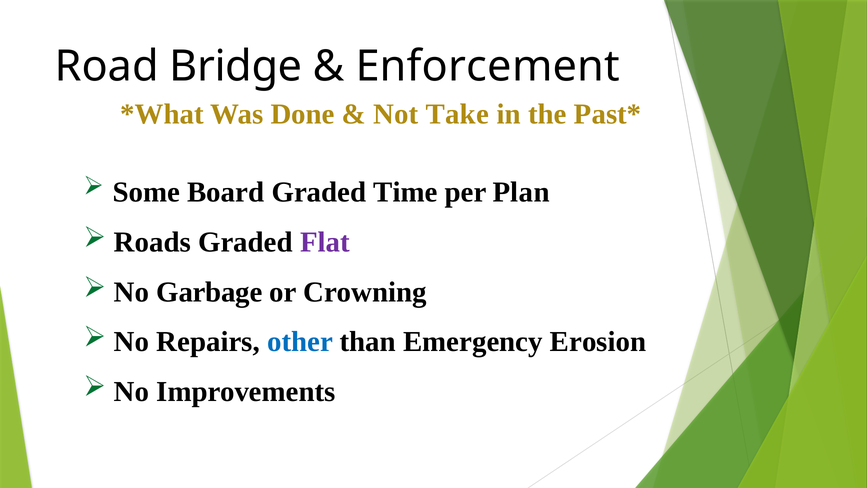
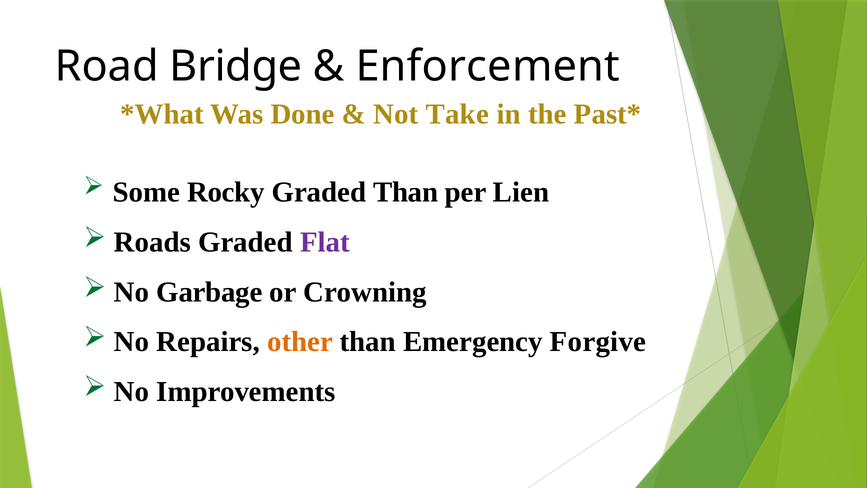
Board: Board -> Rocky
Graded Time: Time -> Than
Plan: Plan -> Lien
other colour: blue -> orange
Erosion: Erosion -> Forgive
